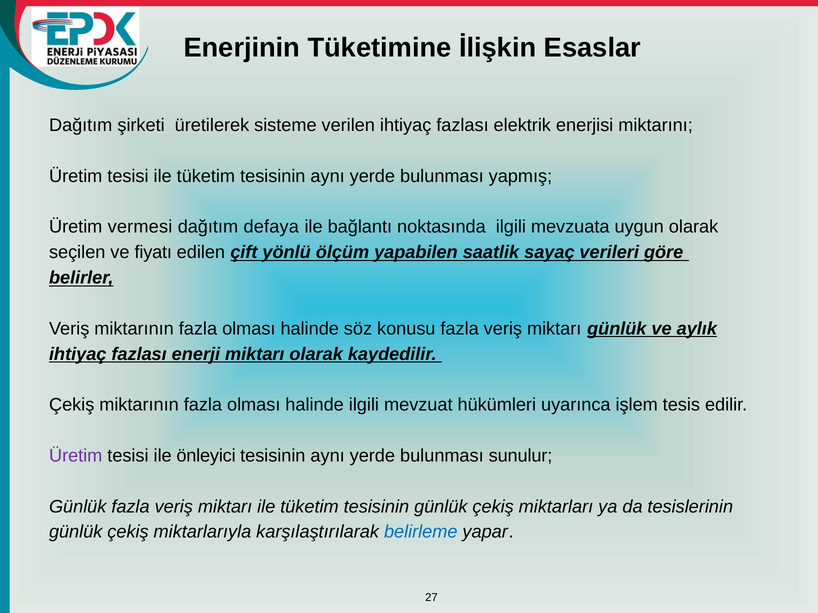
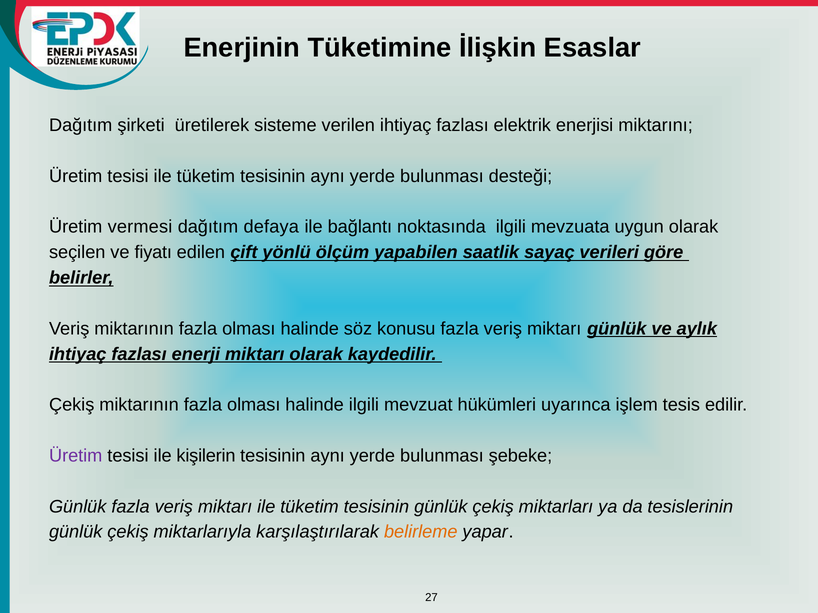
yapmış: yapmış -> desteği
önleyici: önleyici -> kişilerin
sunulur: sunulur -> şebeke
belirleme colour: blue -> orange
